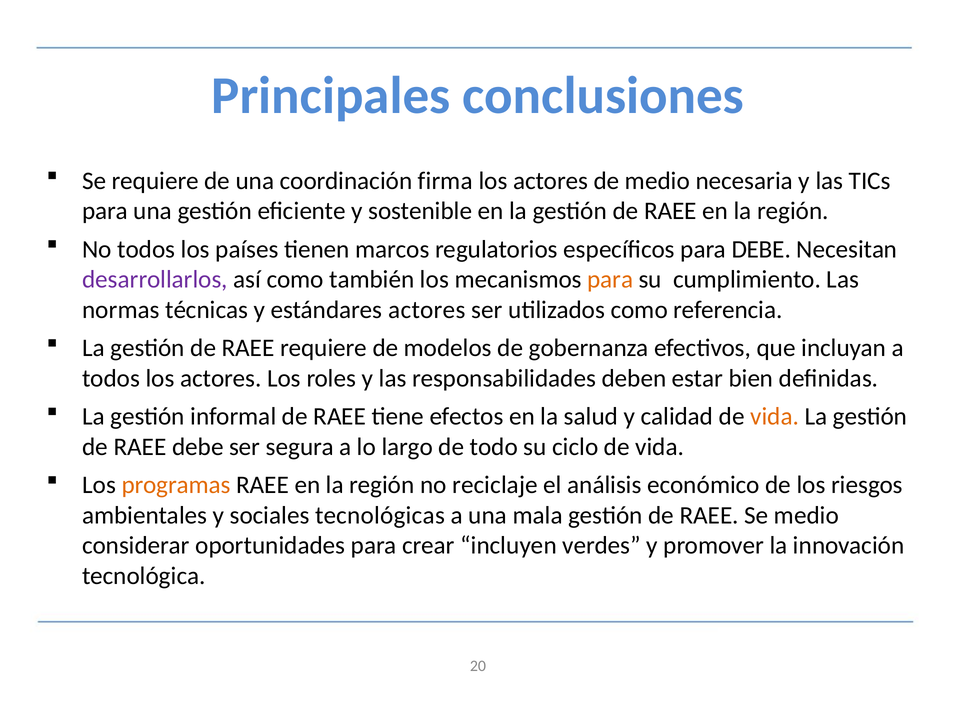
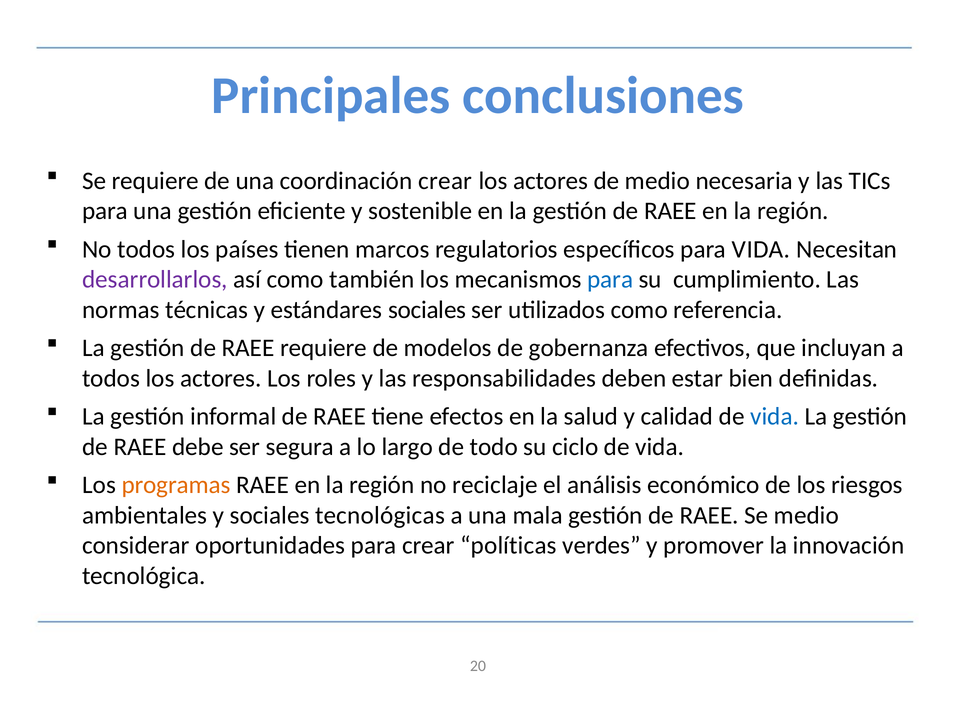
coordinación firma: firma -> crear
para DEBE: DEBE -> VIDA
para at (610, 279) colour: orange -> blue
estándares actores: actores -> sociales
vida at (775, 416) colour: orange -> blue
incluyen: incluyen -> políticas
